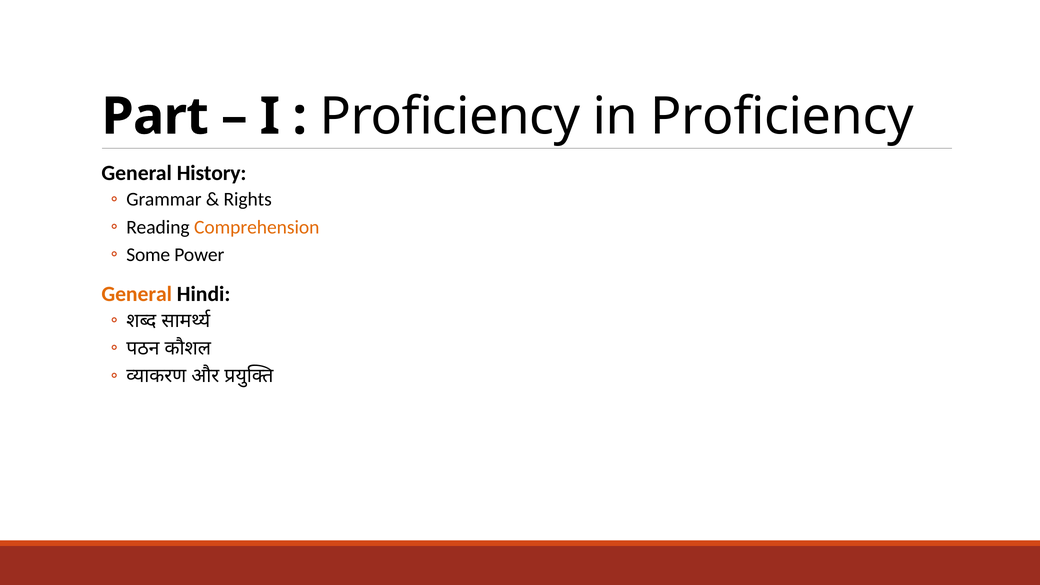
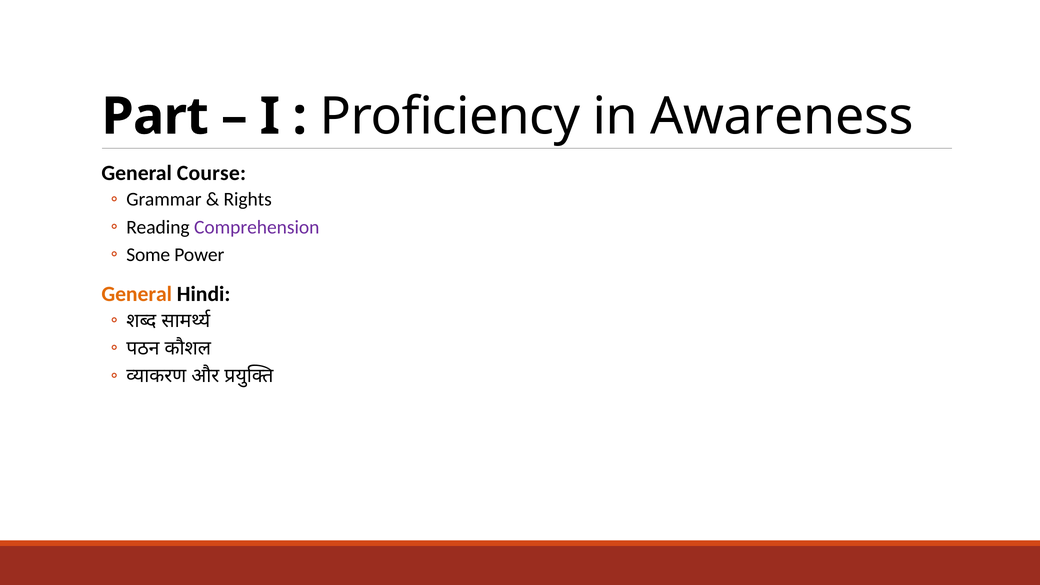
in Proficiency: Proficiency -> Awareness
History: History -> Course
Comprehension colour: orange -> purple
